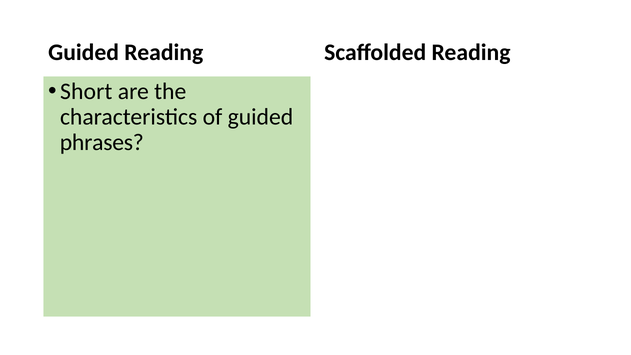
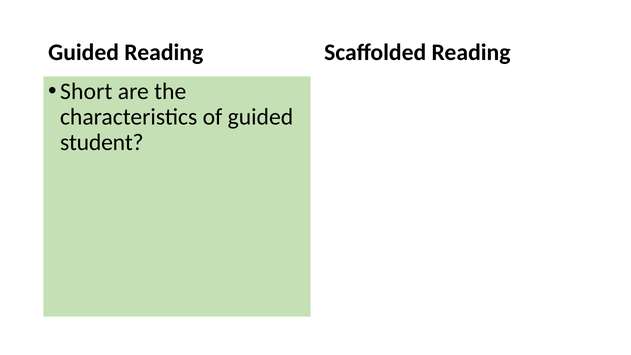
phrases: phrases -> student
